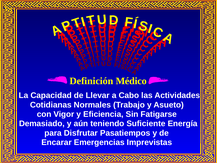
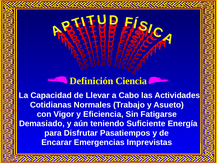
Médico: Médico -> Ciencia
